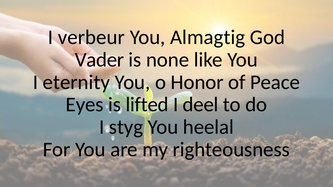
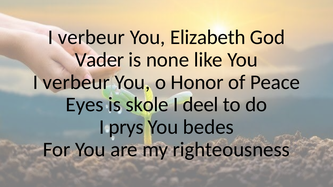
Almagtig: Almagtig -> Elizabeth
eternity at (76, 82): eternity -> verbeur
lifted: lifted -> skole
styg: styg -> prys
heelal: heelal -> bedes
